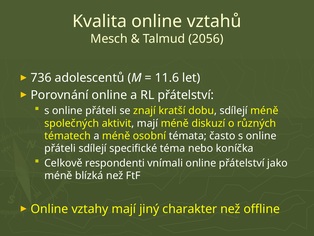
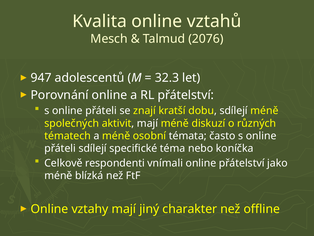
2056: 2056 -> 2076
736: 736 -> 947
11.6: 11.6 -> 32.3
